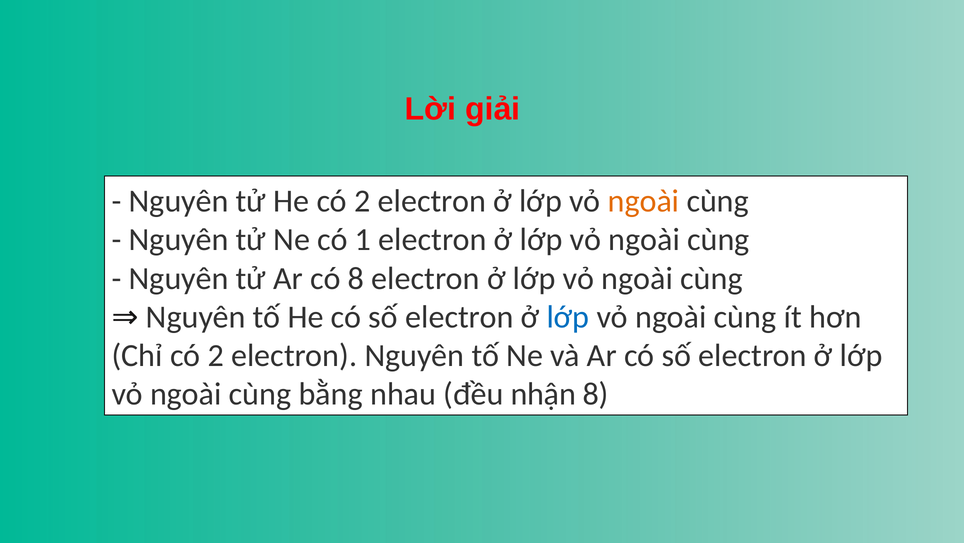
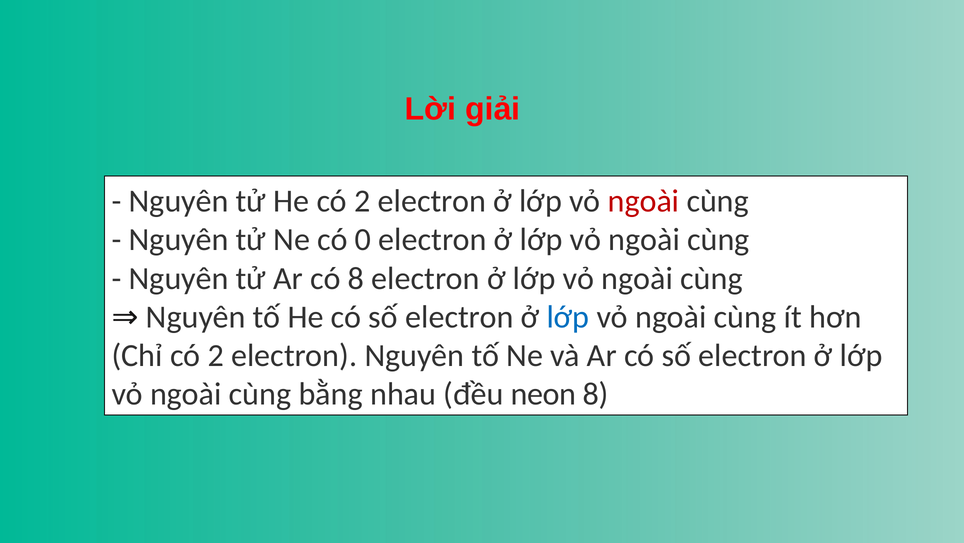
ngoài at (643, 201) colour: orange -> red
1: 1 -> 0
nhận: nhận -> neon
